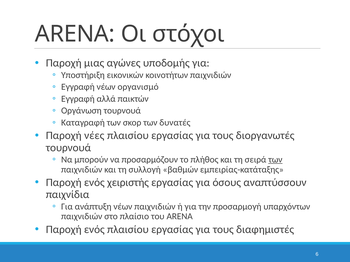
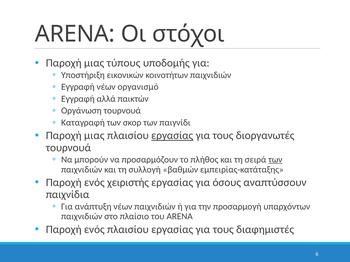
αγώνες: αγώνες -> τύπους
δυνατές: δυνατές -> παιγνίδι
νέες at (94, 136): νέες -> μιας
εργασίας at (172, 136) underline: none -> present
